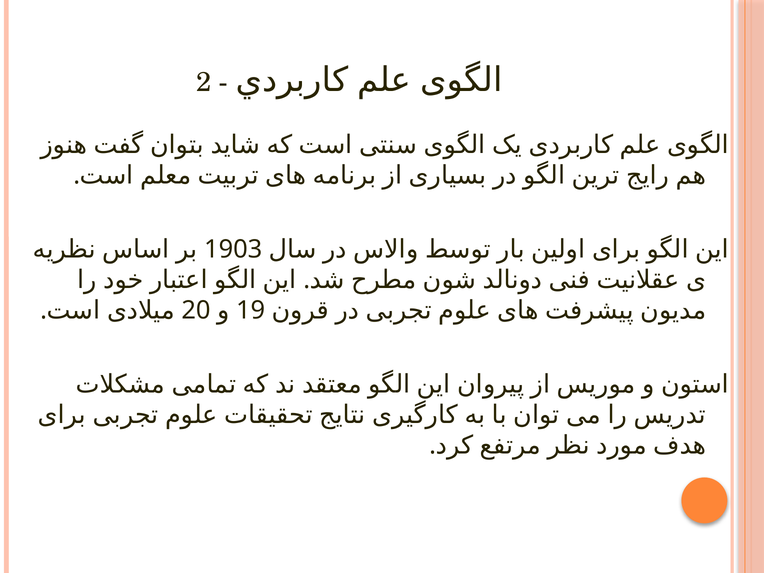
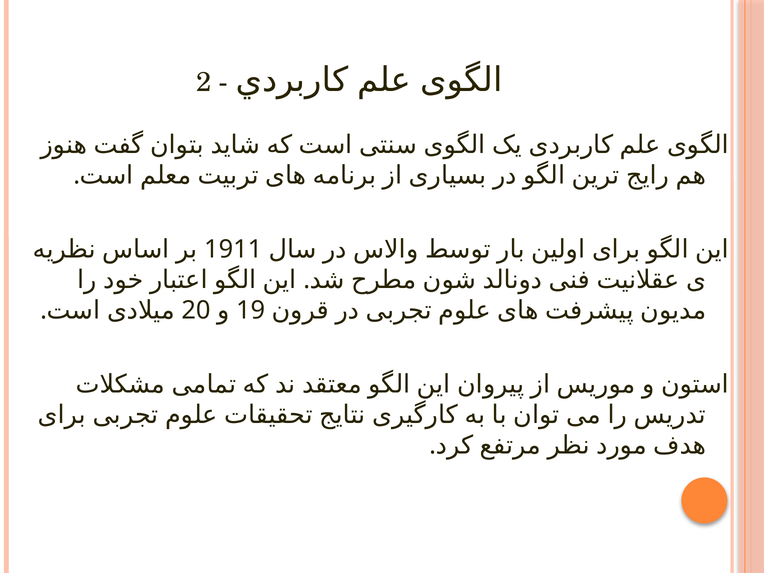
1903: 1903 -> 1911
